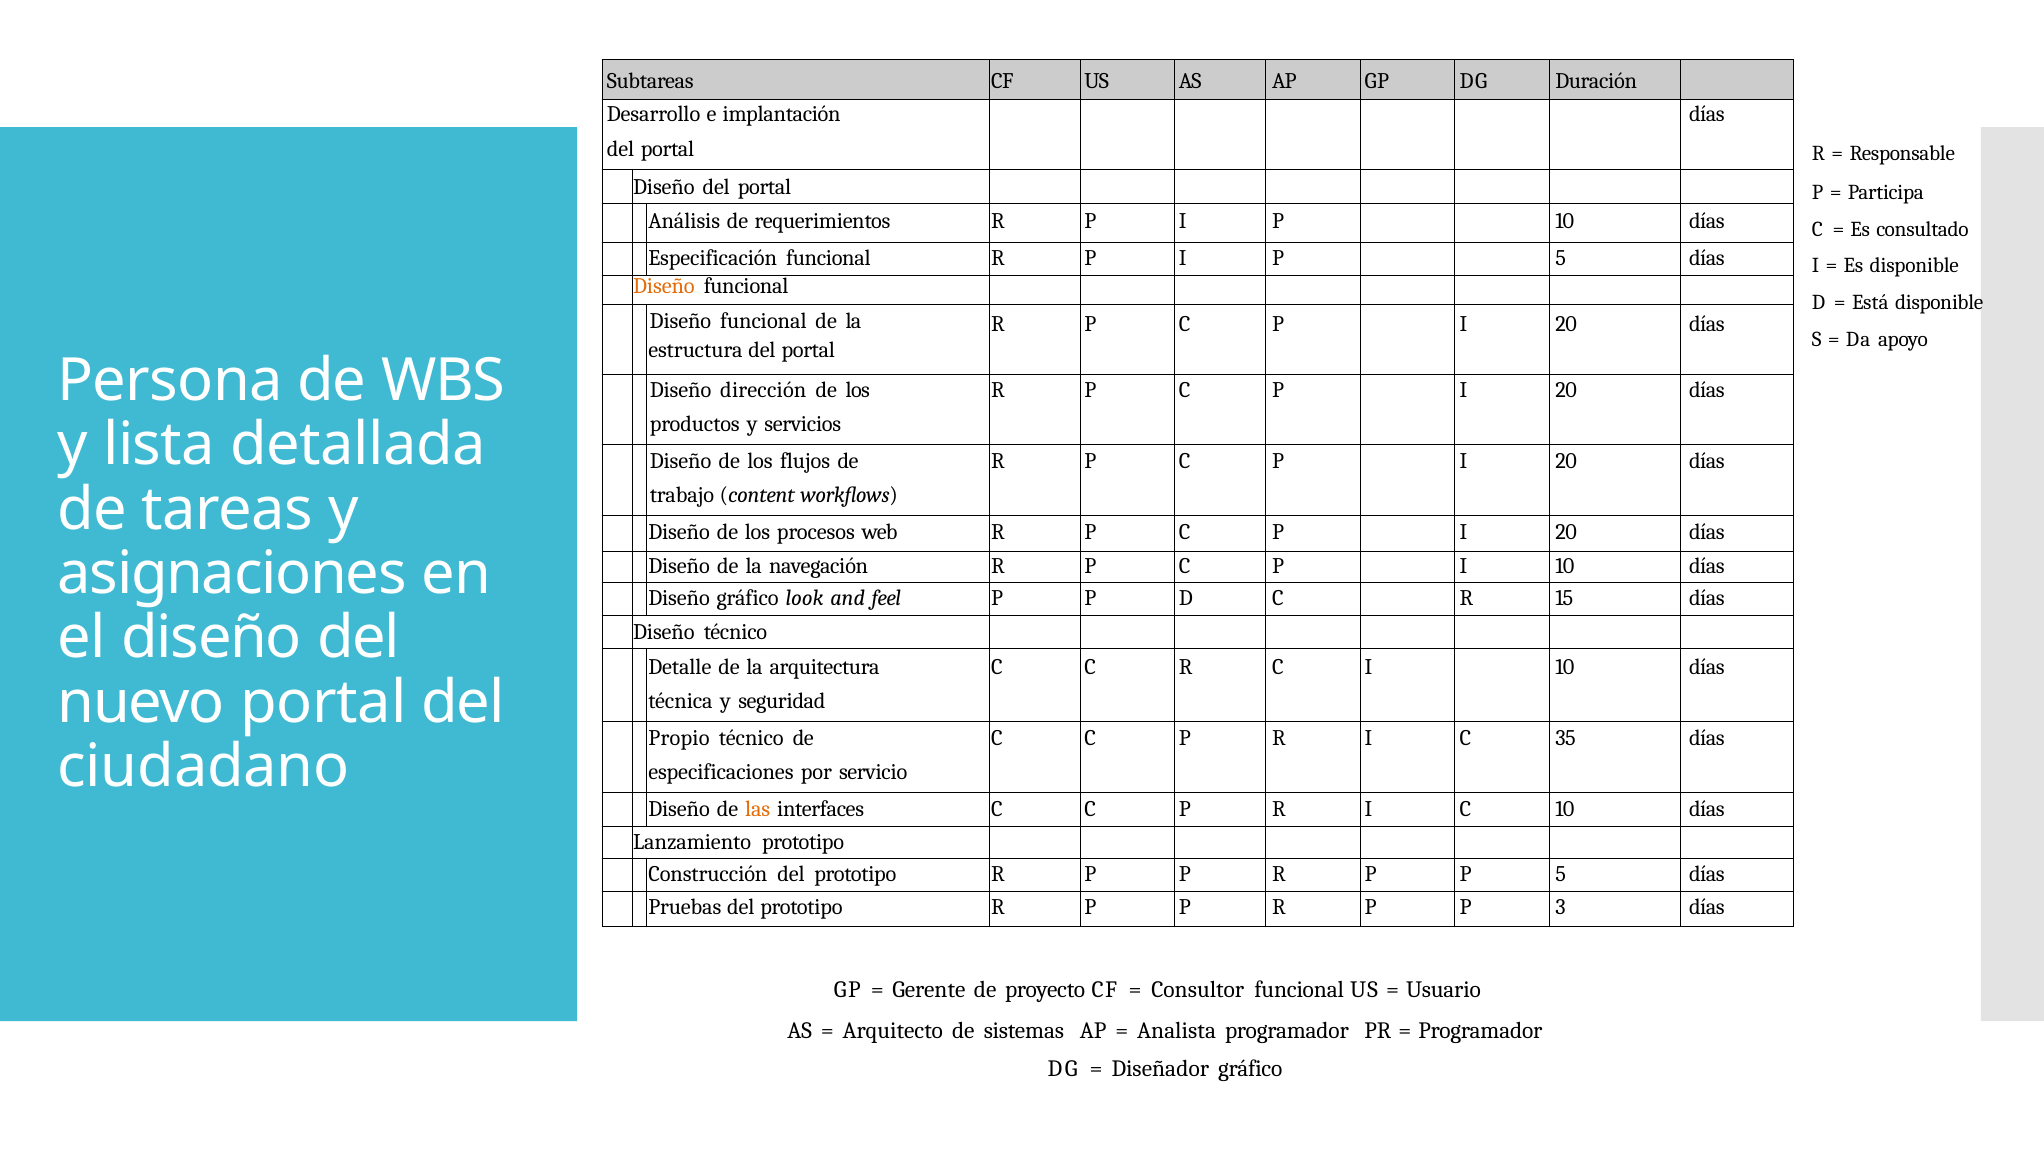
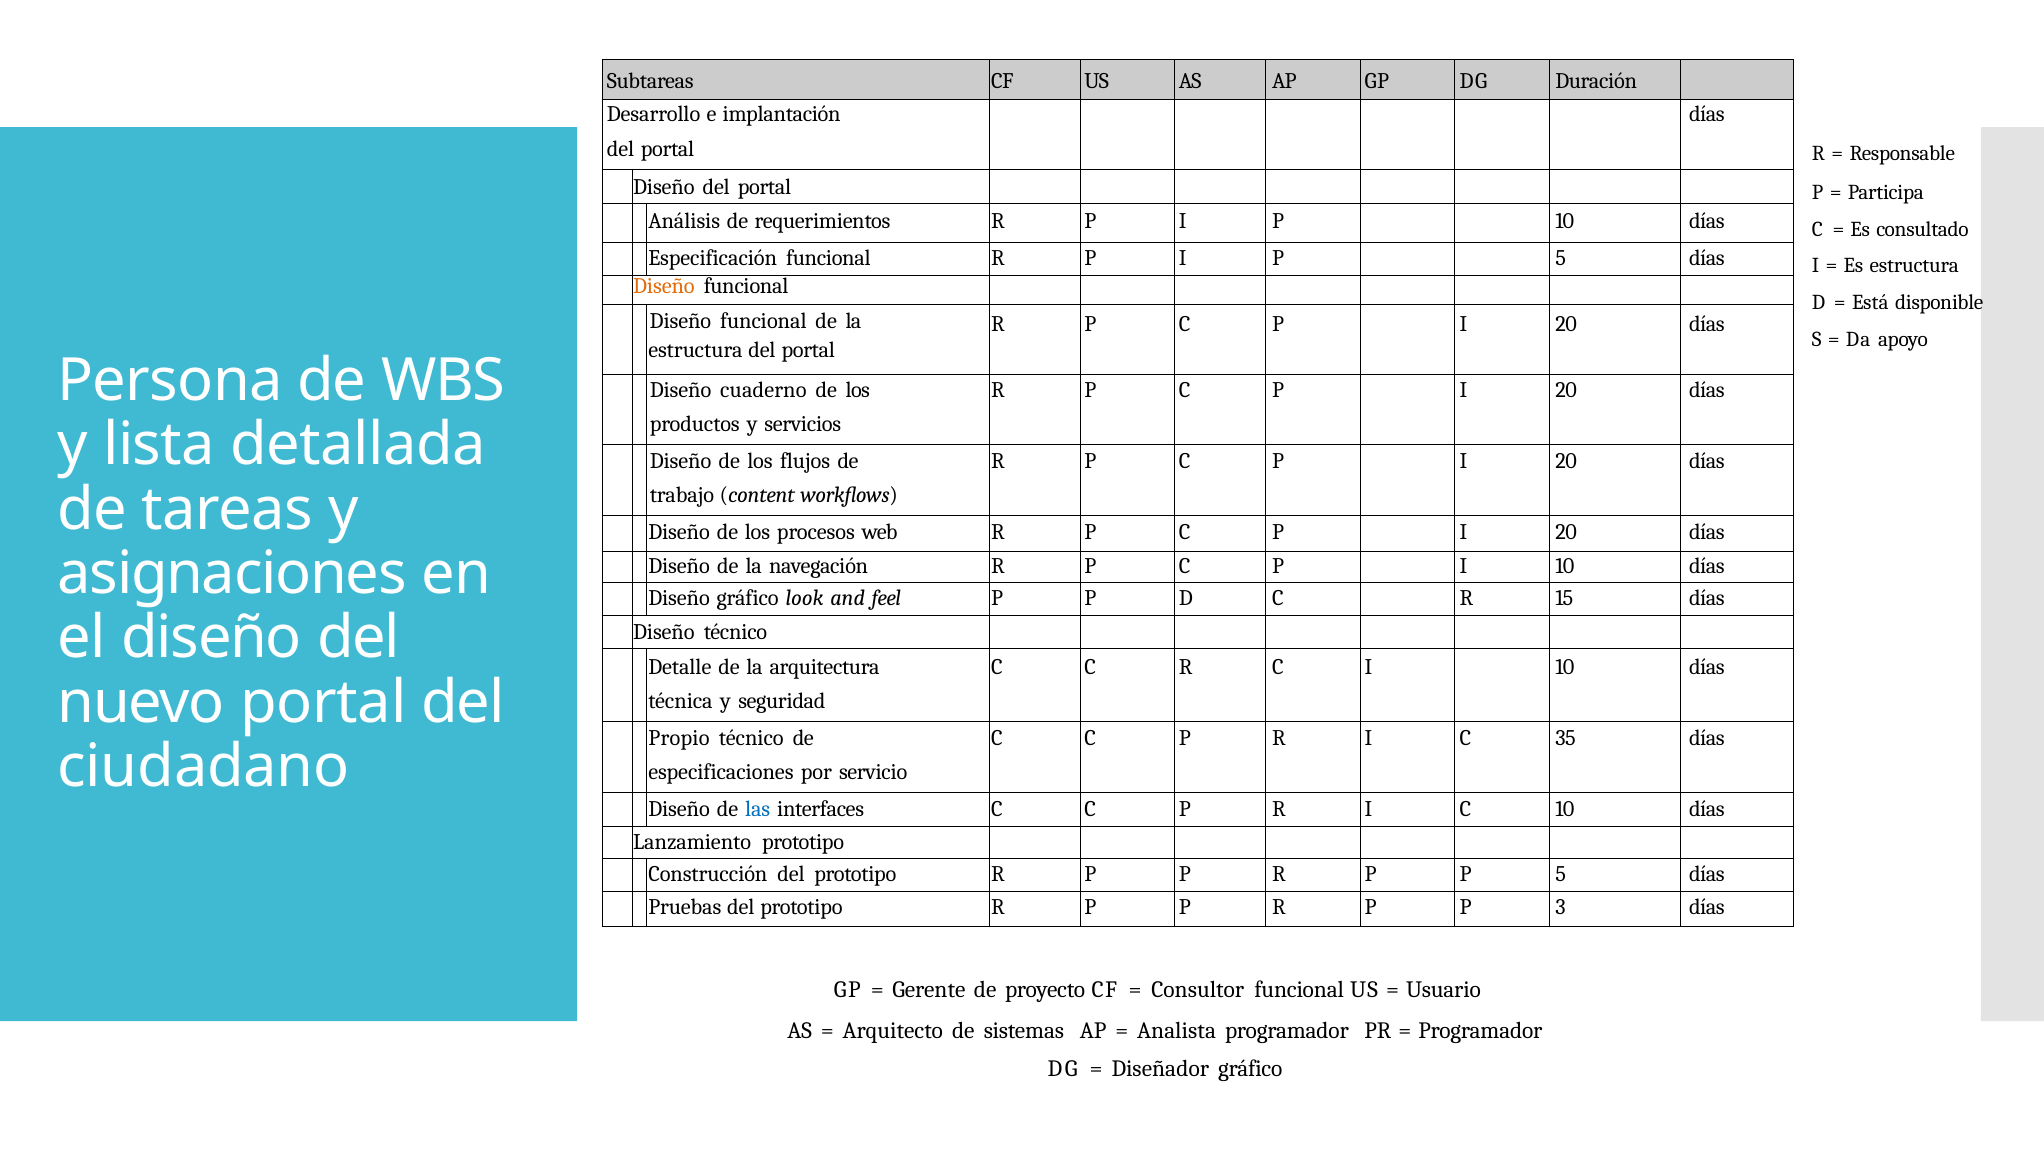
Es disponible: disponible -> estructura
dirección: dirección -> cuaderno
las colour: orange -> blue
